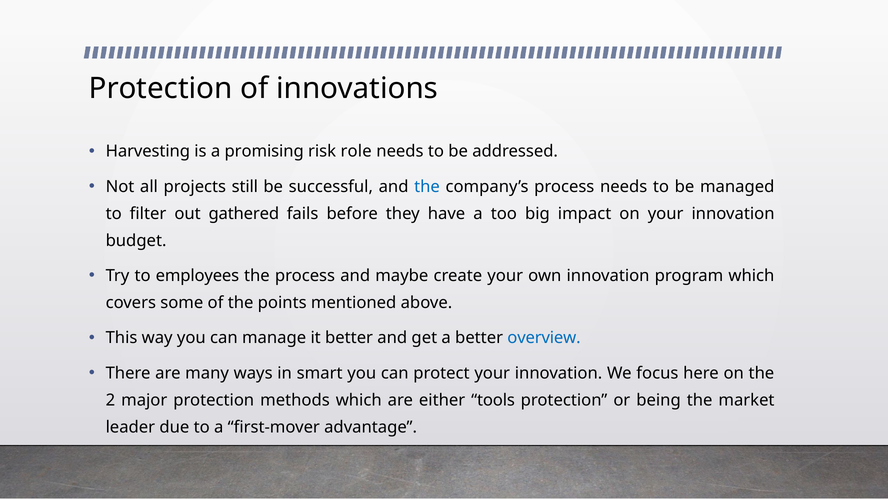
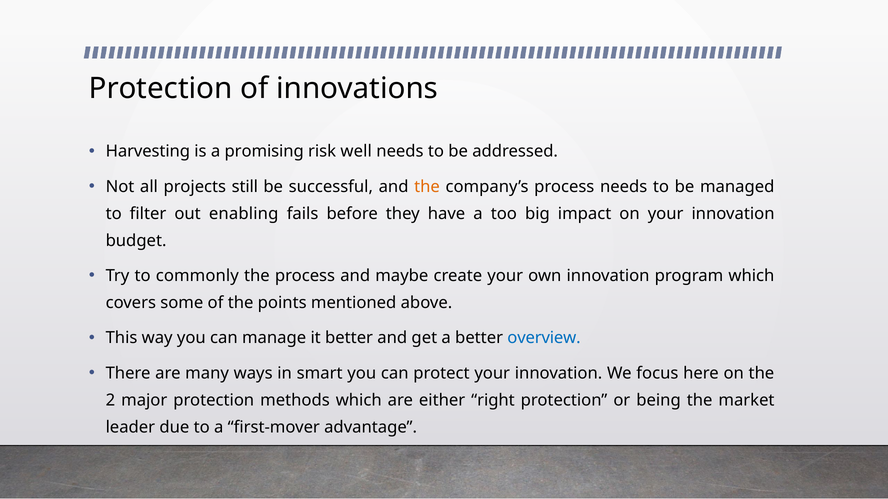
role: role -> well
the at (427, 187) colour: blue -> orange
gathered: gathered -> enabling
employees: employees -> commonly
tools: tools -> right
